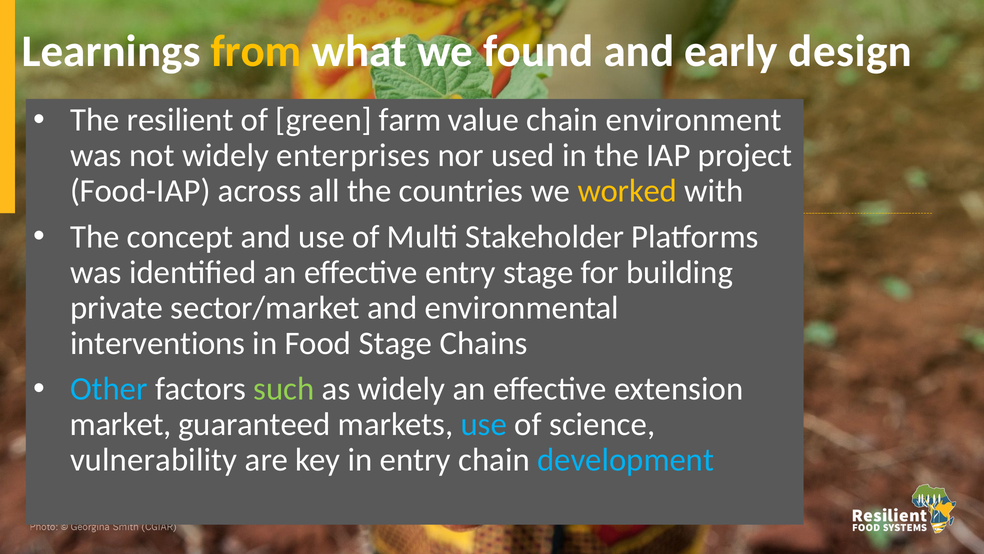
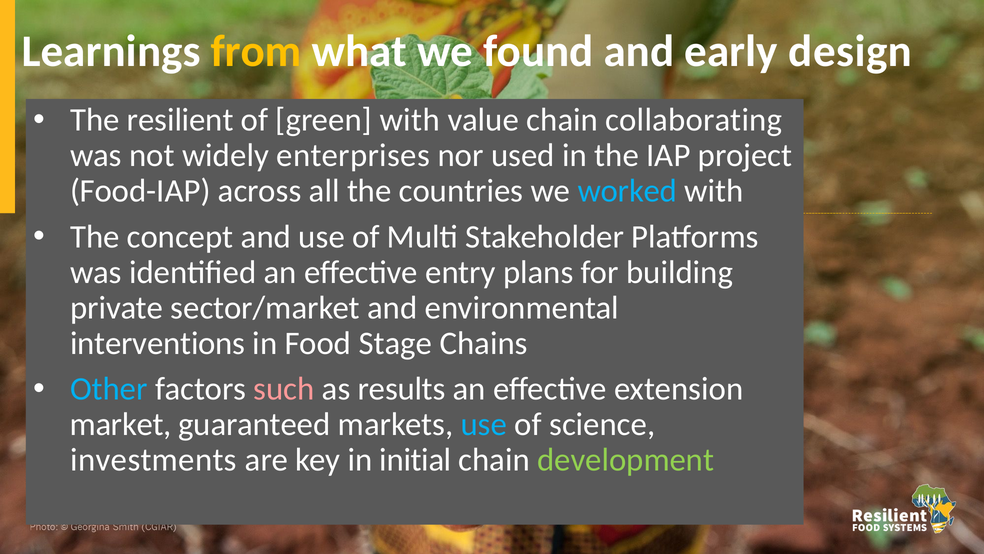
green farm: farm -> with
environment: environment -> collaborating
worked colour: yellow -> light blue
entry stage: stage -> plans
such colour: light green -> pink
as widely: widely -> results
vulnerability: vulnerability -> investments
in entry: entry -> initial
development colour: light blue -> light green
